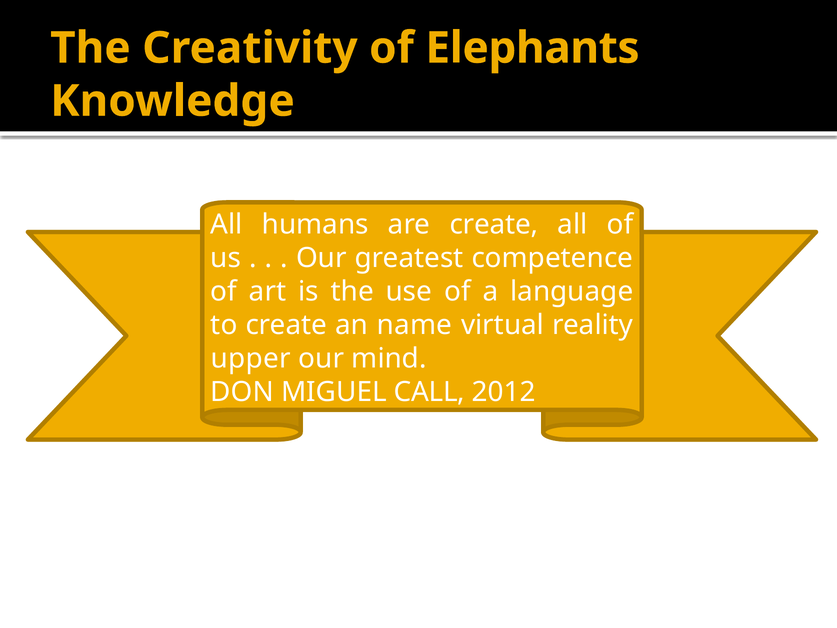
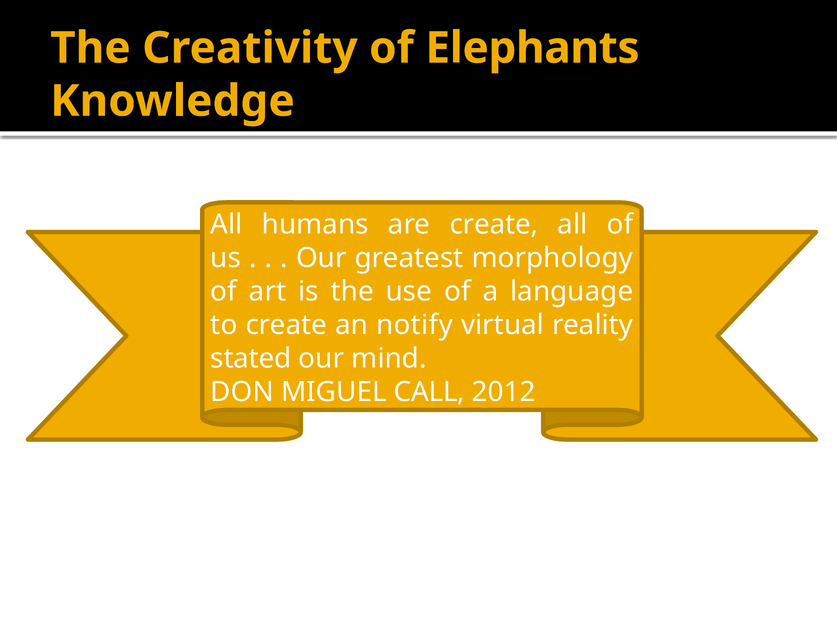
competence: competence -> morphology
name: name -> notify
upper: upper -> stated
